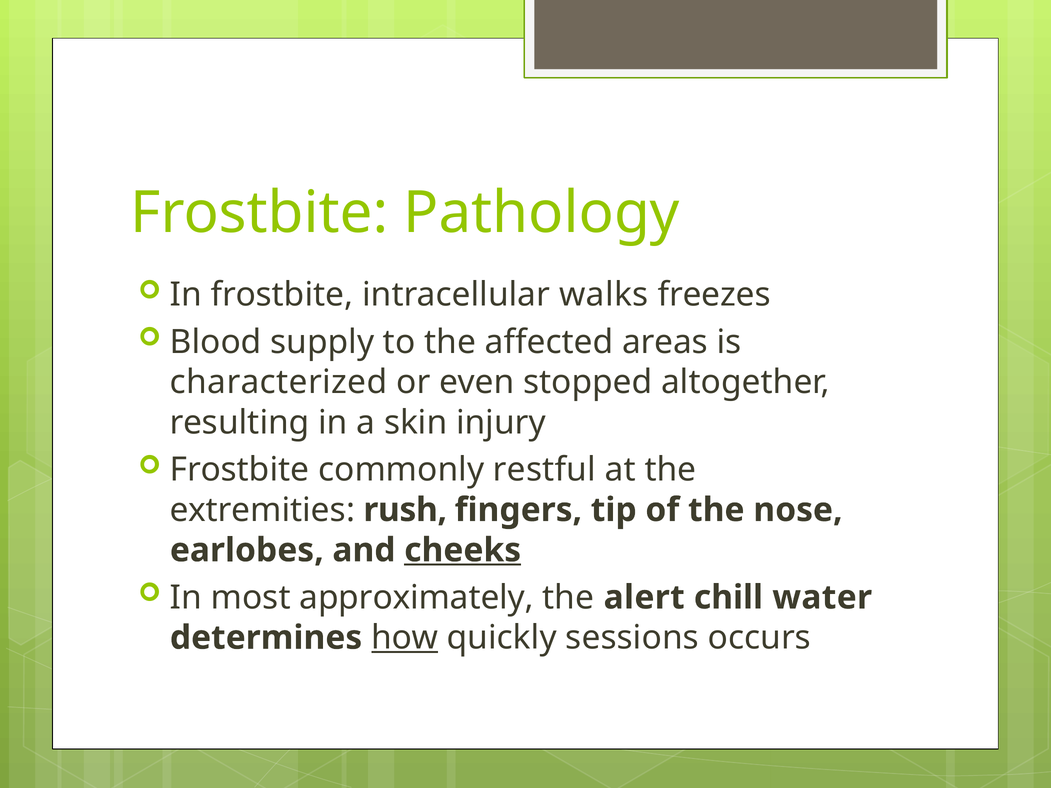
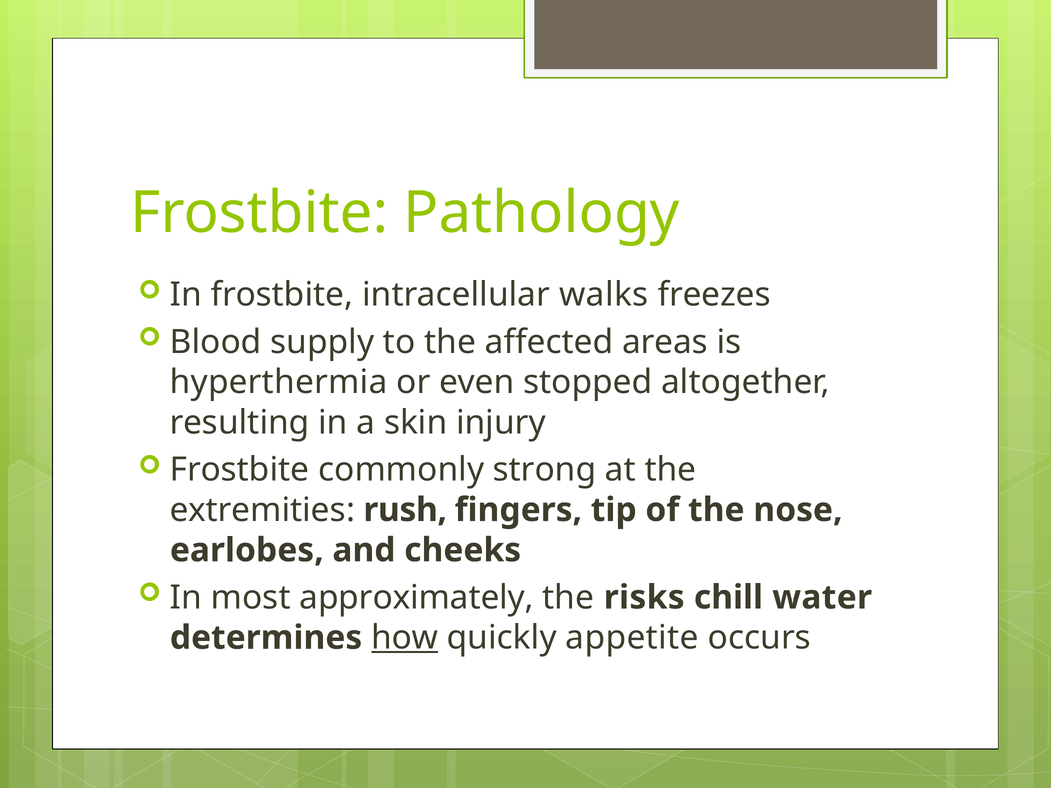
characterized: characterized -> hyperthermia
restful: restful -> strong
cheeks underline: present -> none
alert: alert -> risks
sessions: sessions -> appetite
